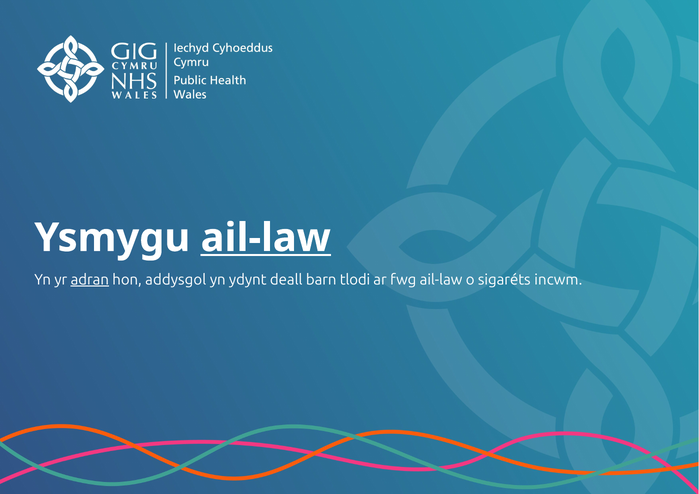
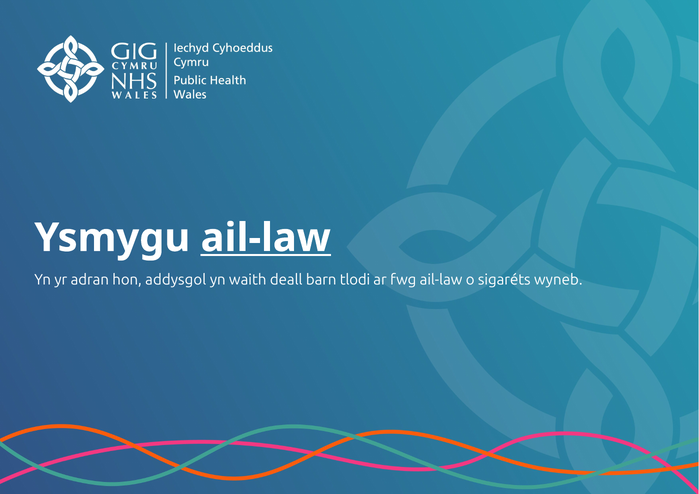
adran underline: present -> none
ydynt: ydynt -> waith
incwm: incwm -> wyneb
